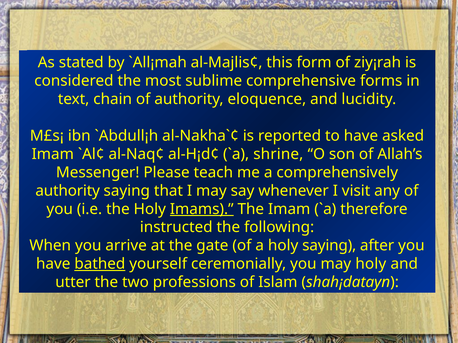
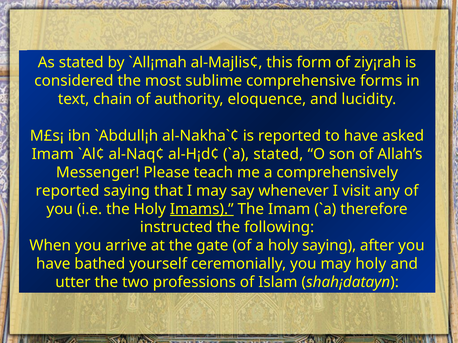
shrine at (278, 154): shrine -> stated
authority at (68, 191): authority -> reported
bathed underline: present -> none
